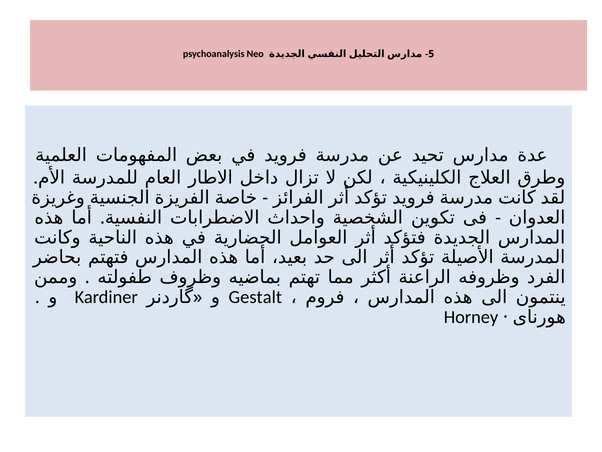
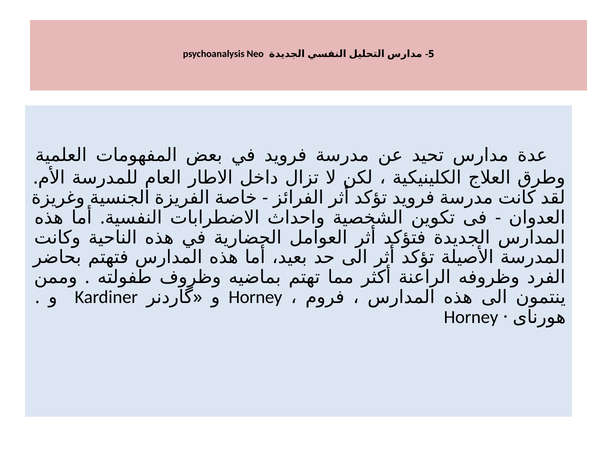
Gestalt at (255, 297): Gestalt -> Horney
